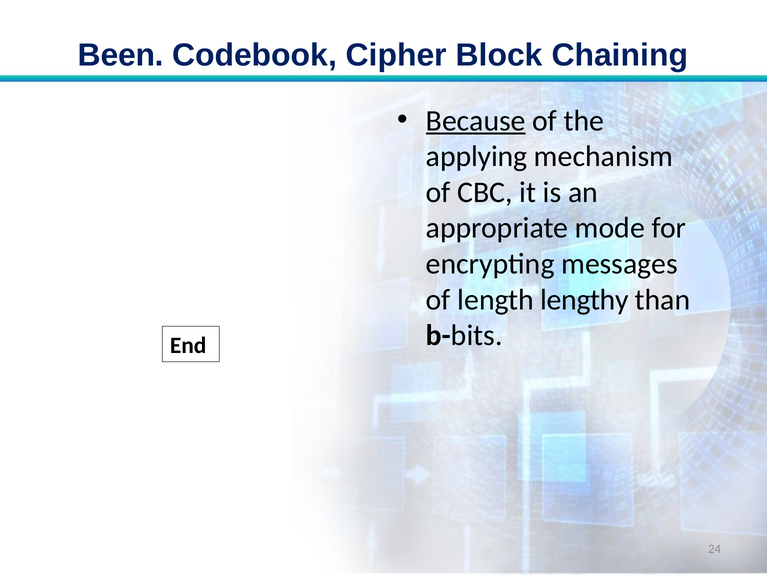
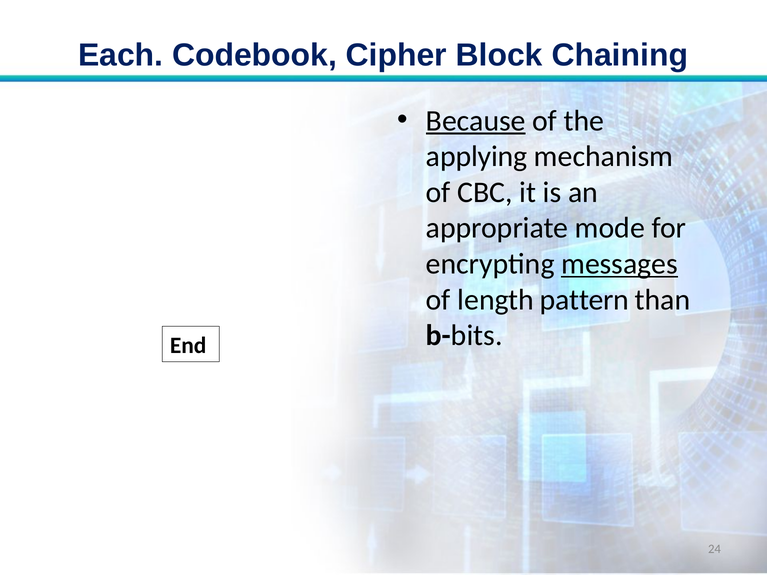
Been: Been -> Each
messages underline: none -> present
lengthy: lengthy -> pattern
